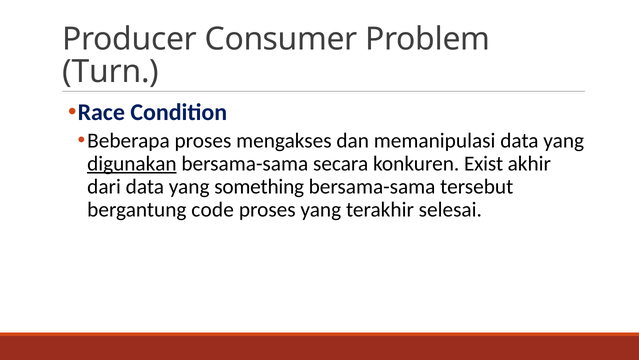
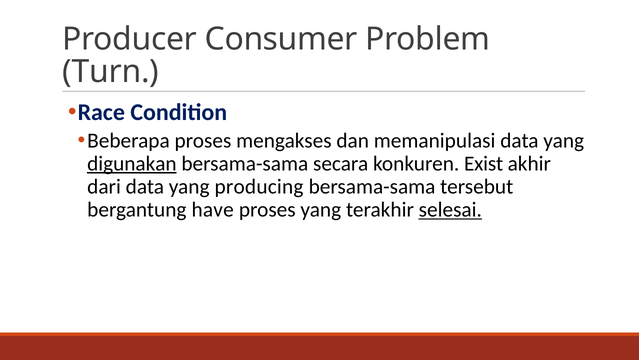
something: something -> producing
code: code -> have
selesai underline: none -> present
